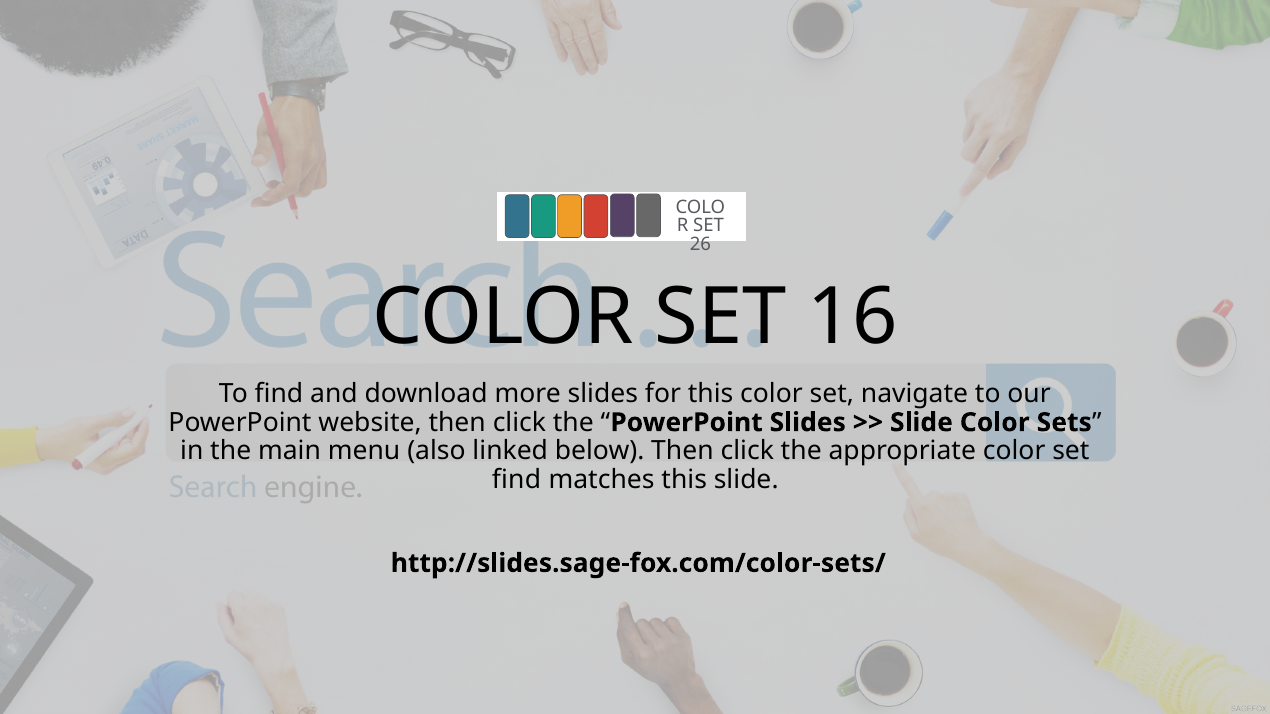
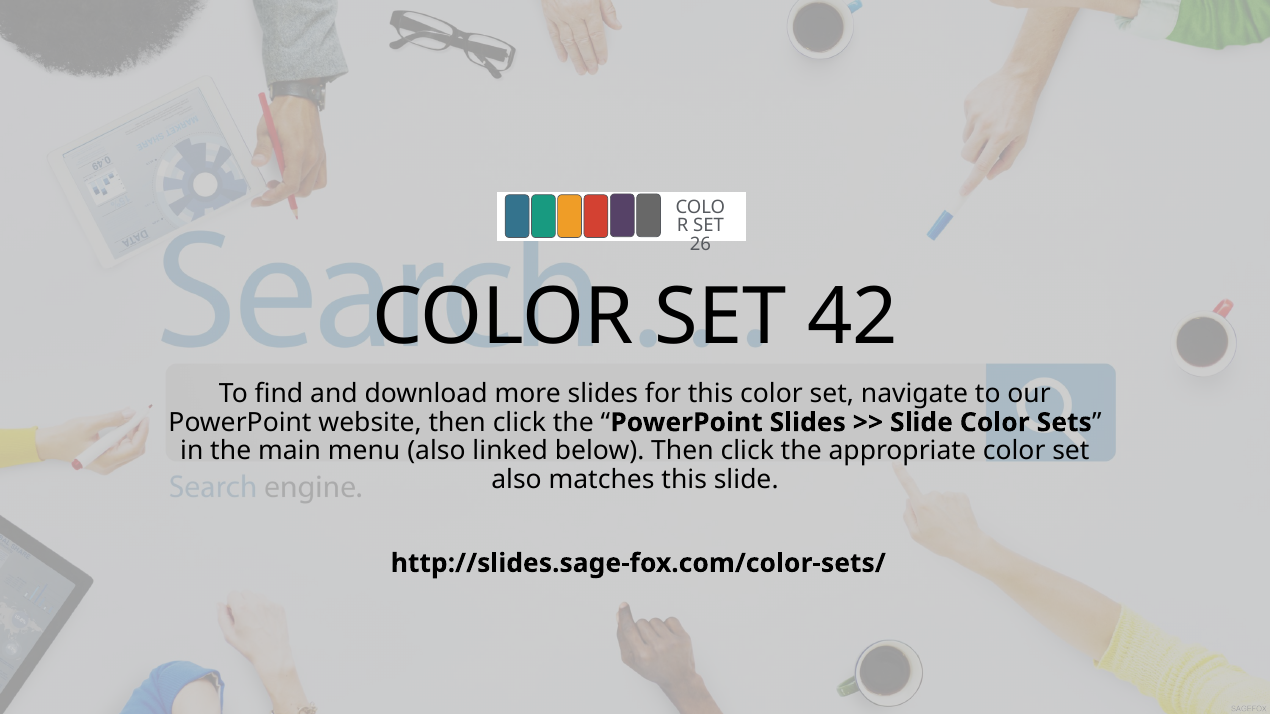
16: 16 -> 42
find at (516, 480): find -> also
